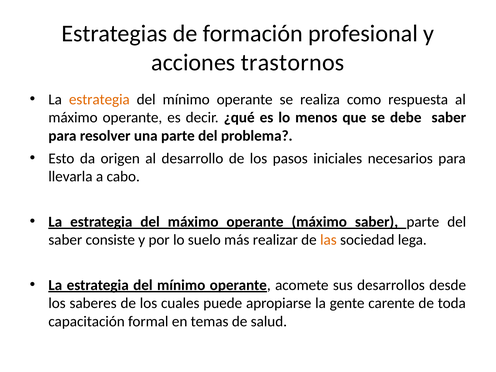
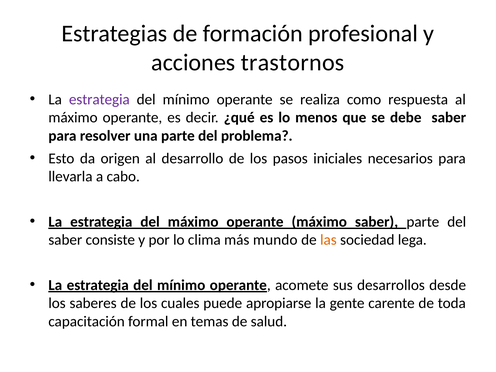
estrategia at (99, 99) colour: orange -> purple
suelo: suelo -> clima
realizar: realizar -> mundo
